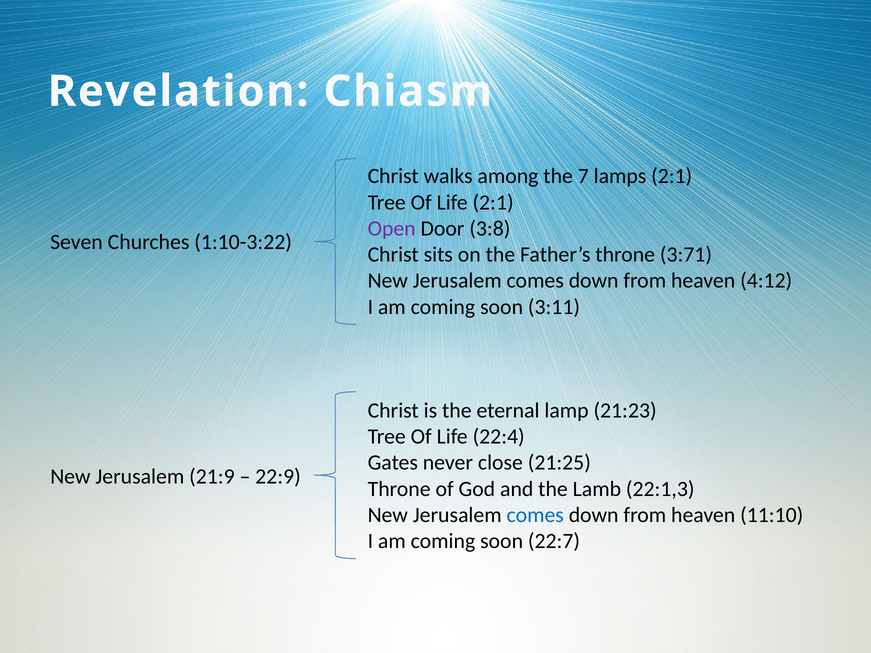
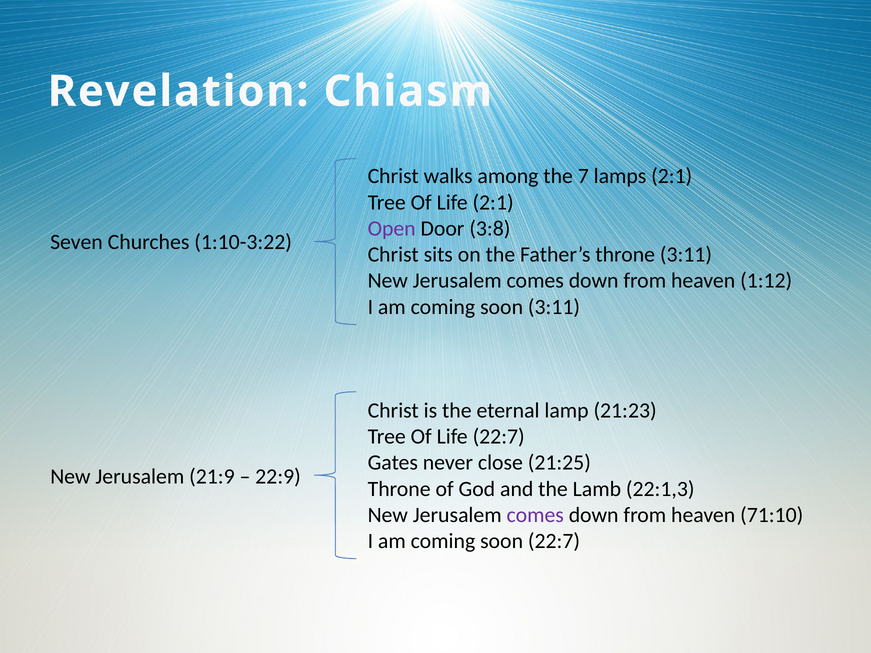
throne 3:71: 3:71 -> 3:11
4:12: 4:12 -> 1:12
Life 22:4: 22:4 -> 22:7
comes at (535, 515) colour: blue -> purple
11:10: 11:10 -> 71:10
